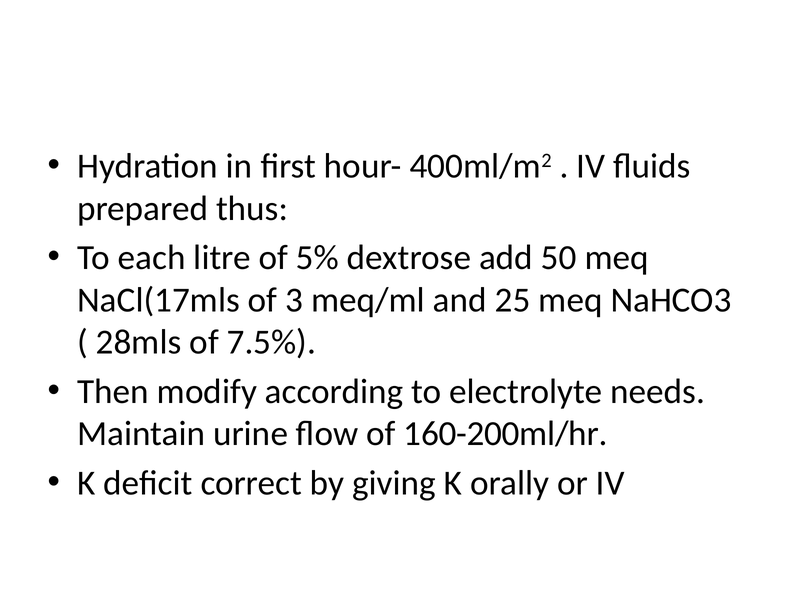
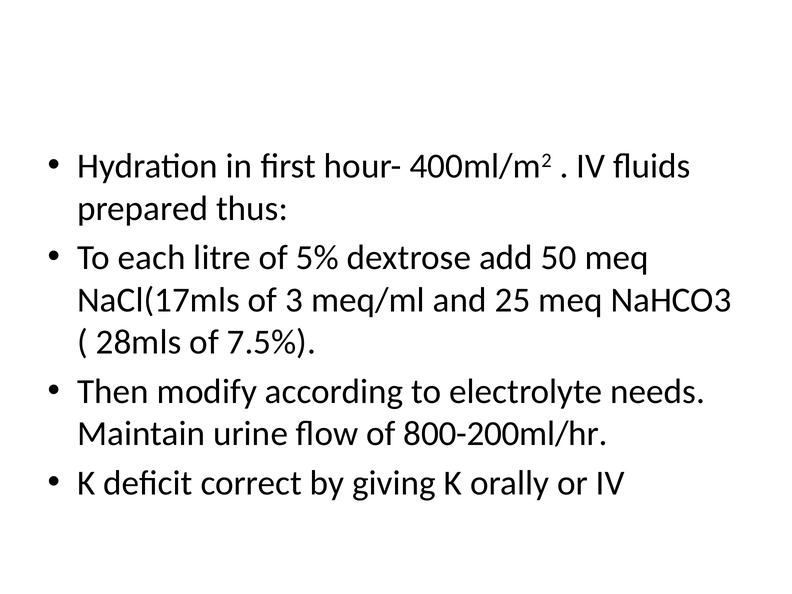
160-200ml/hr: 160-200ml/hr -> 800-200ml/hr
